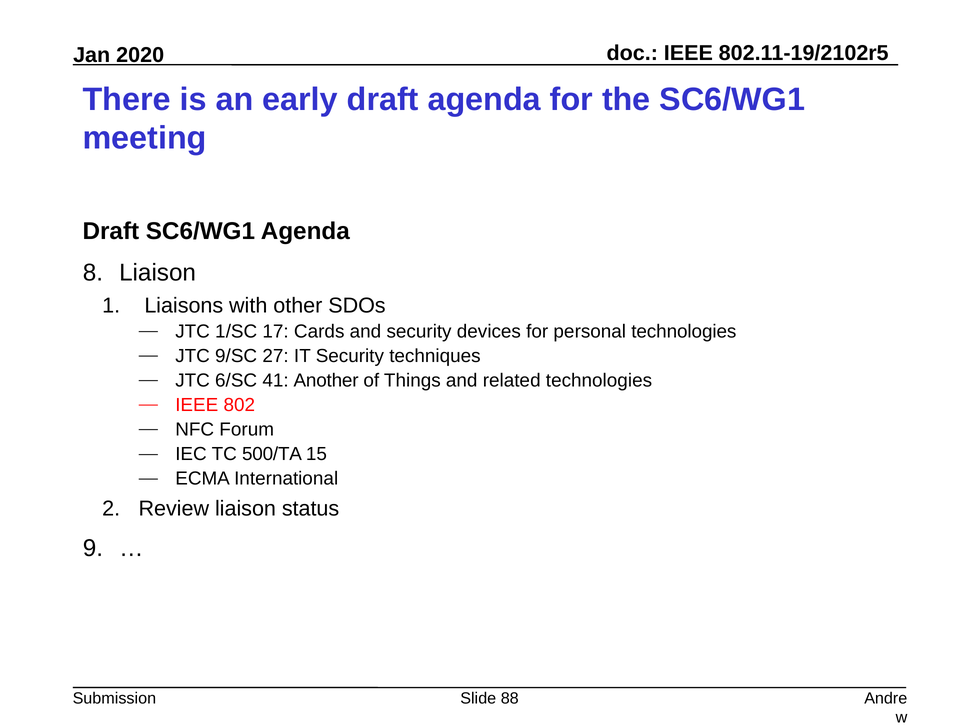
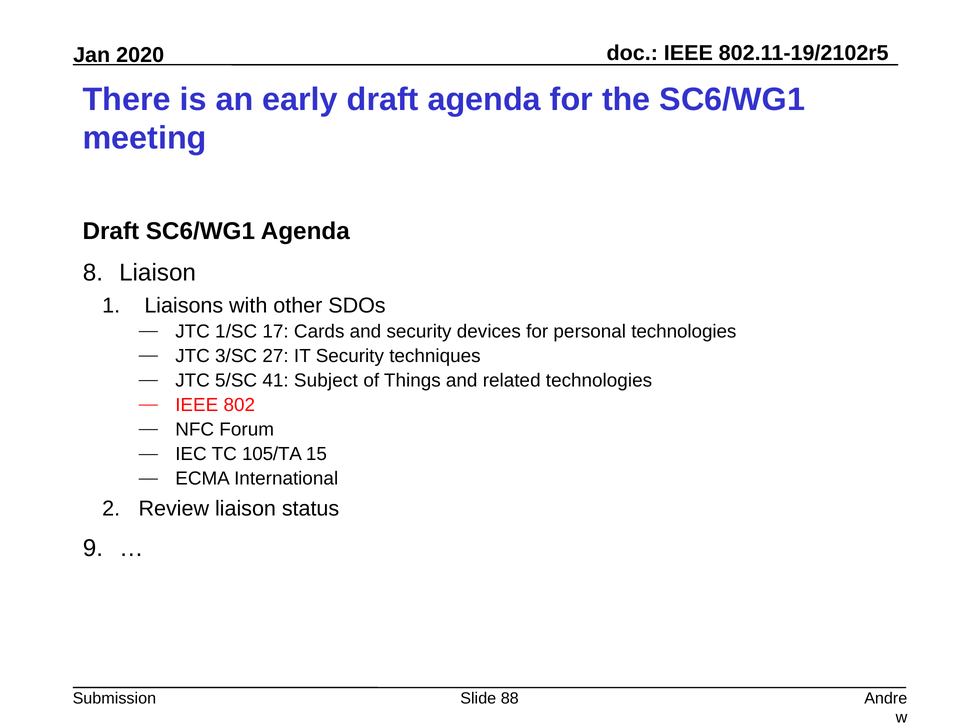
9/SC: 9/SC -> 3/SC
6/SC: 6/SC -> 5/SC
Another: Another -> Subject
500/TA: 500/TA -> 105/TA
